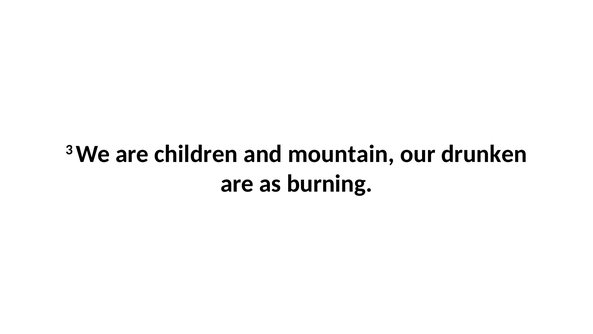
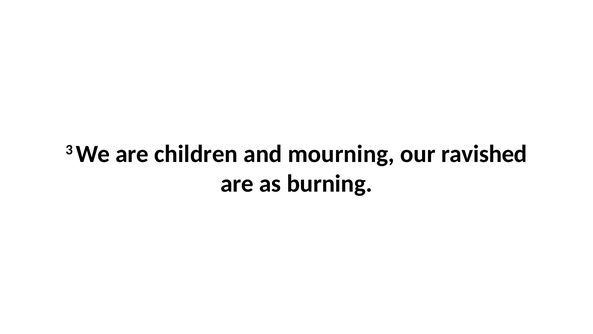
mountain: mountain -> mourning
drunken: drunken -> ravished
